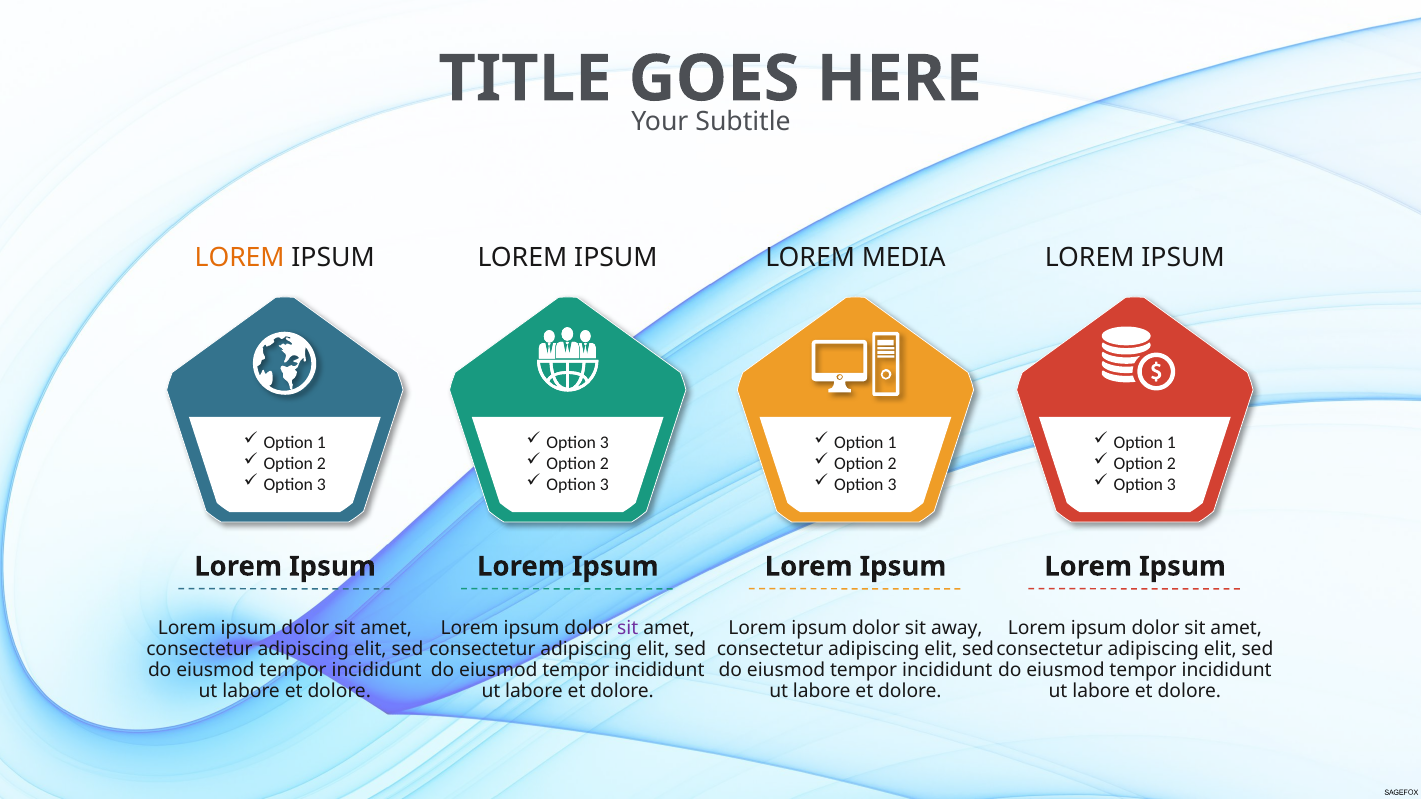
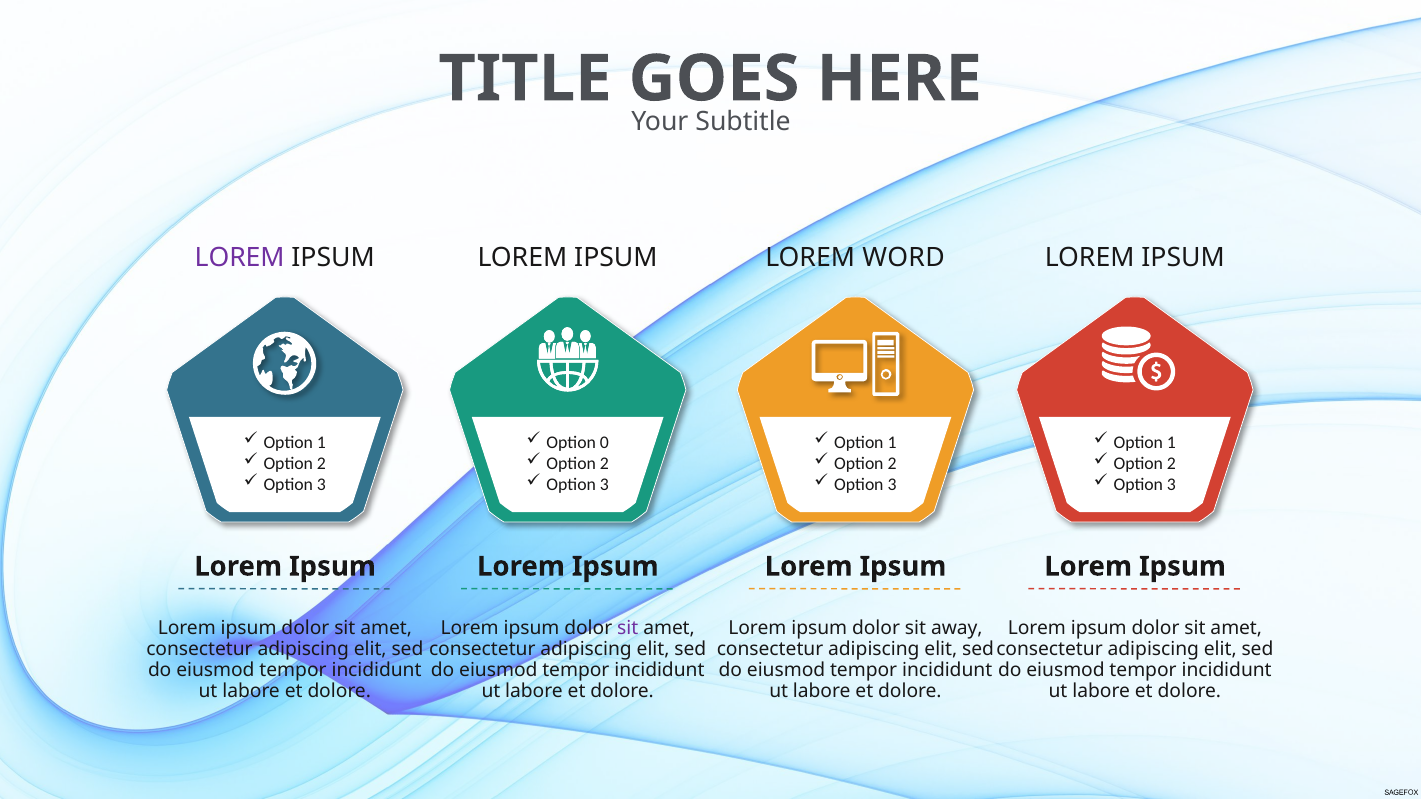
LOREM at (240, 258) colour: orange -> purple
MEDIA: MEDIA -> WORD
3 at (604, 442): 3 -> 0
